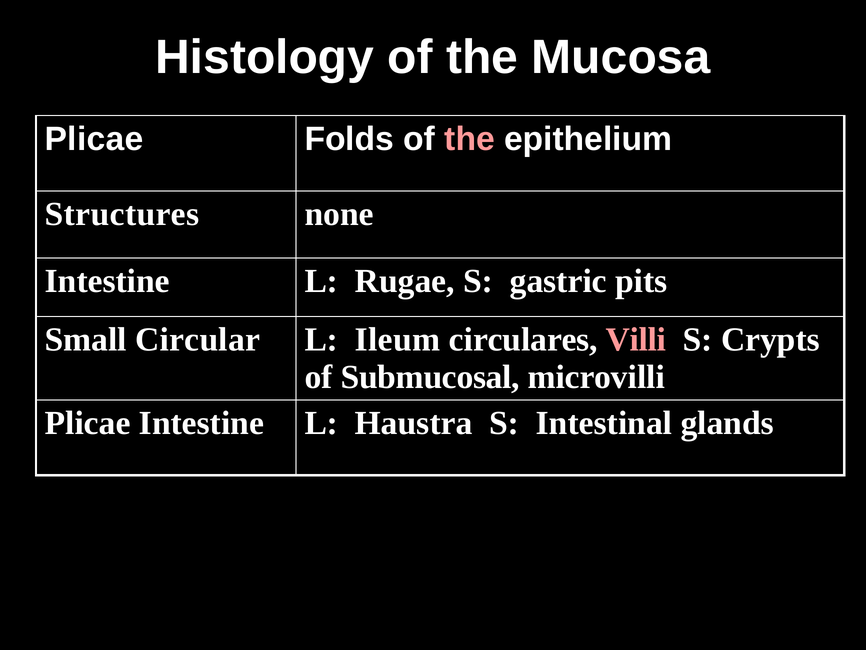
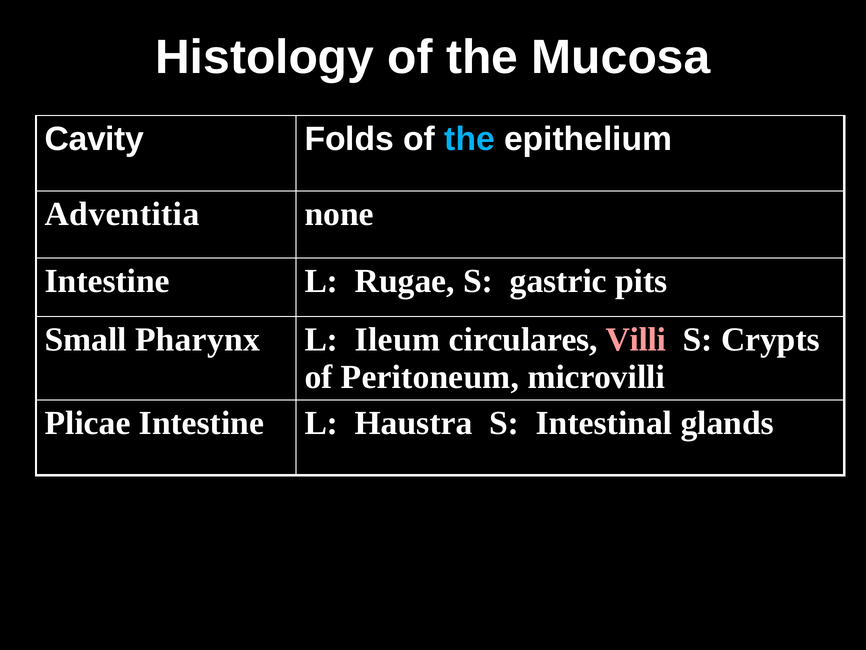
Plicae at (94, 139): Plicae -> Cavity
the at (470, 139) colour: pink -> light blue
Structures: Structures -> Adventitia
Circular: Circular -> Pharynx
Submucosal: Submucosal -> Peritoneum
